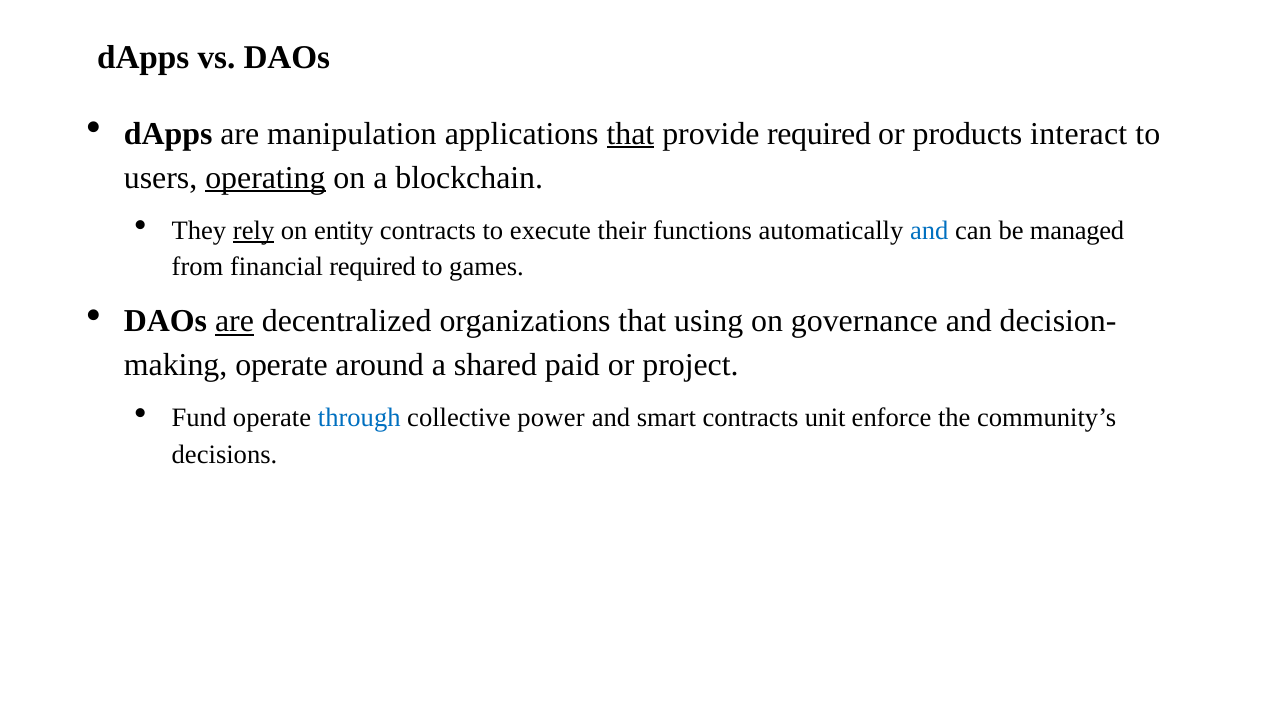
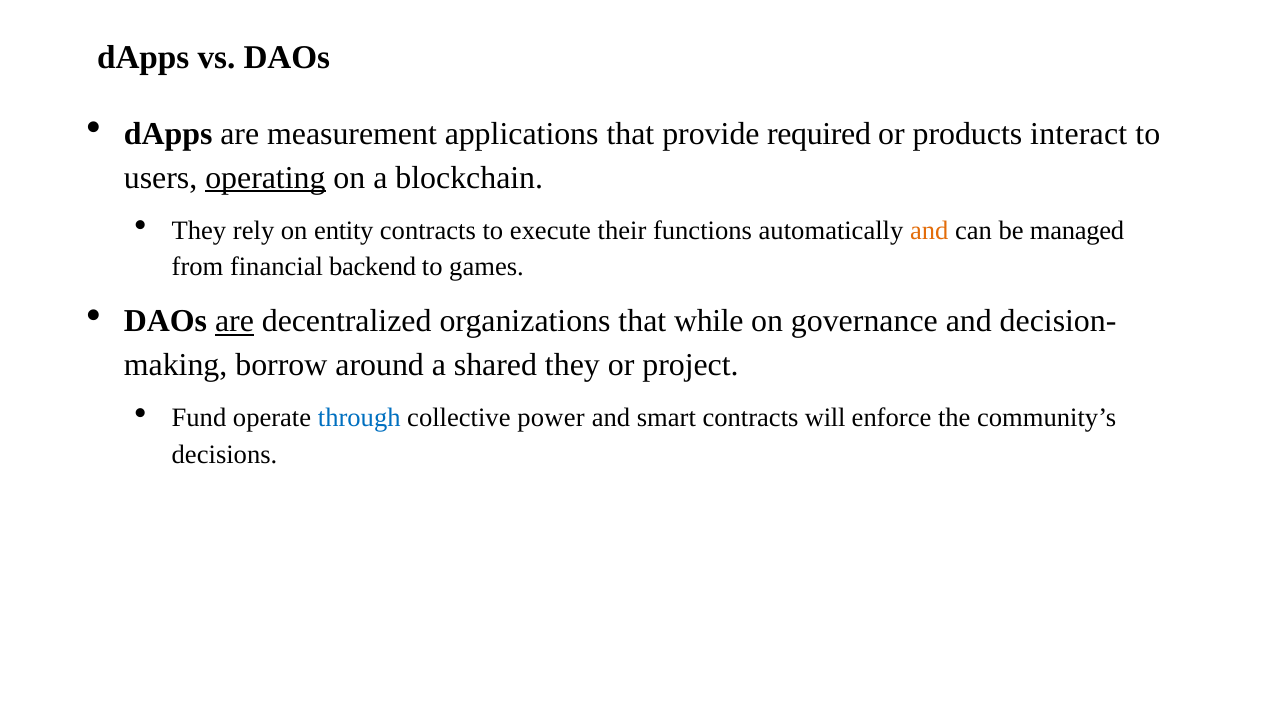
manipulation: manipulation -> measurement
that at (630, 134) underline: present -> none
rely underline: present -> none
and at (929, 230) colour: blue -> orange
financial required: required -> backend
using: using -> while
operate at (281, 365): operate -> borrow
shared paid: paid -> they
unit: unit -> will
